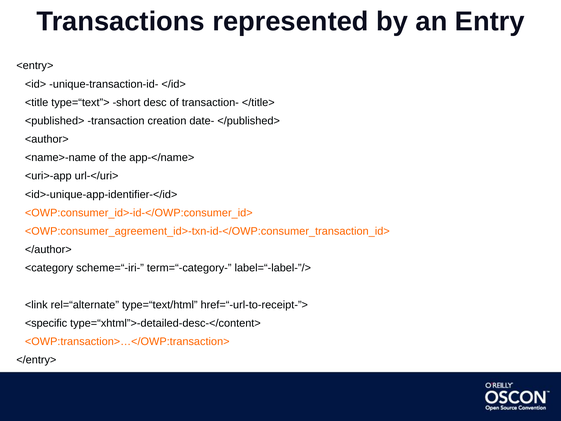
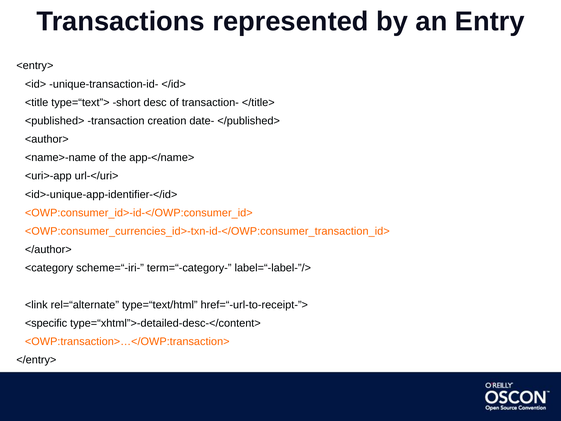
<OWP:consumer_agreement_id>-txn-id-</OWP:consumer_transaction_id>: <OWP:consumer_agreement_id>-txn-id-</OWP:consumer_transaction_id> -> <OWP:consumer_currencies_id>-txn-id-</OWP:consumer_transaction_id>
